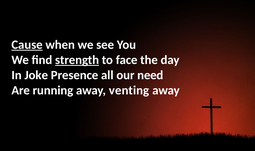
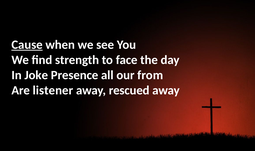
strength underline: present -> none
need: need -> from
running: running -> listener
venting: venting -> rescued
